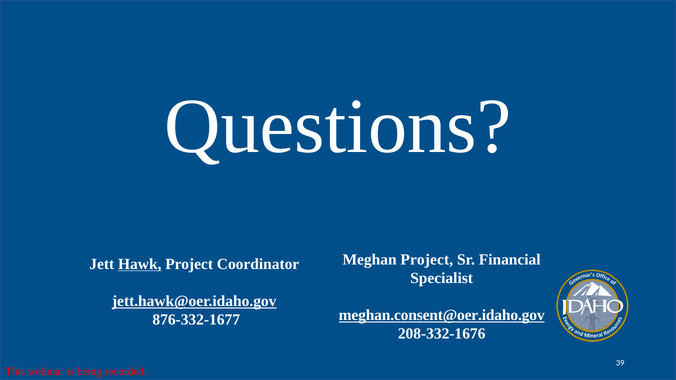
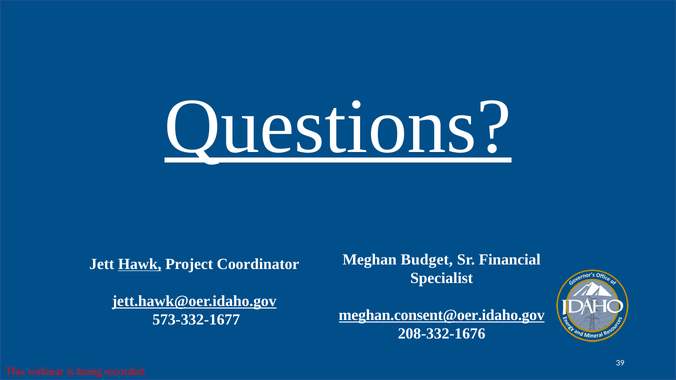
Questions underline: none -> present
Meghan Project: Project -> Budget
876-332-1677: 876-332-1677 -> 573-332-1677
